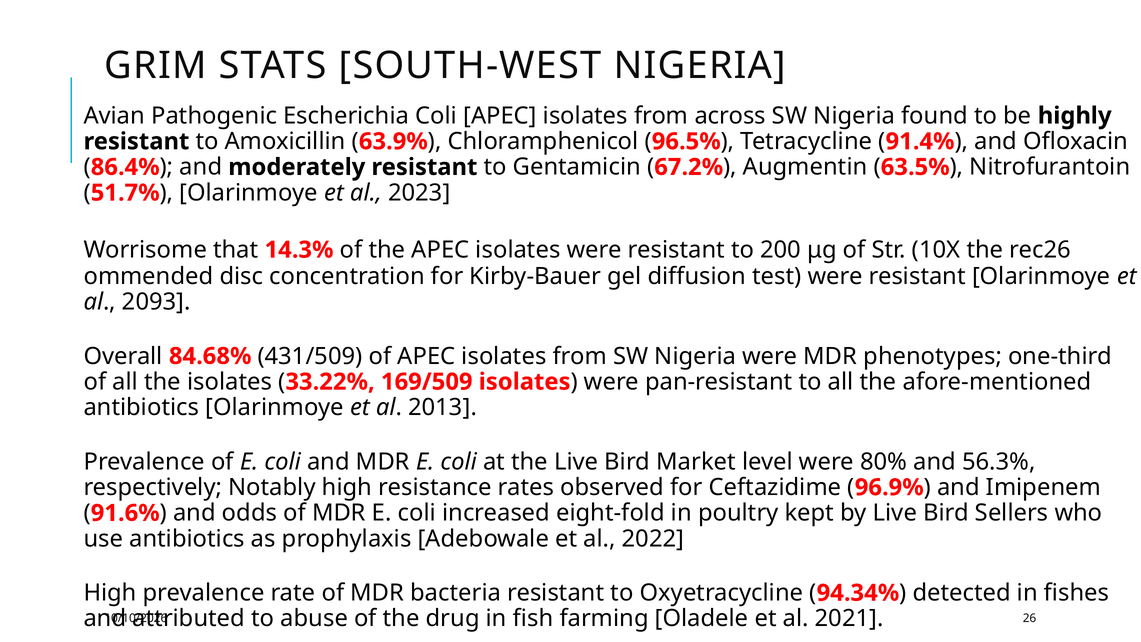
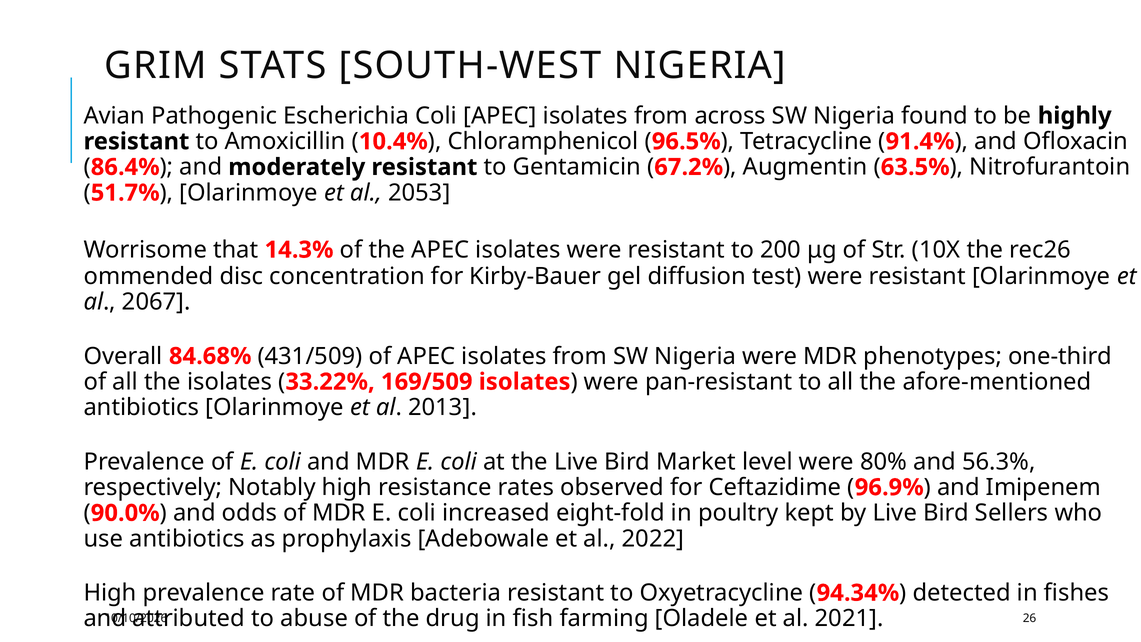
63.9%: 63.9% -> 10.4%
2023: 2023 -> 2053
2093: 2093 -> 2067
91.6%: 91.6% -> 90.0%
